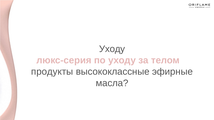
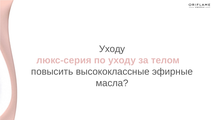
продукты: продукты -> повысить
